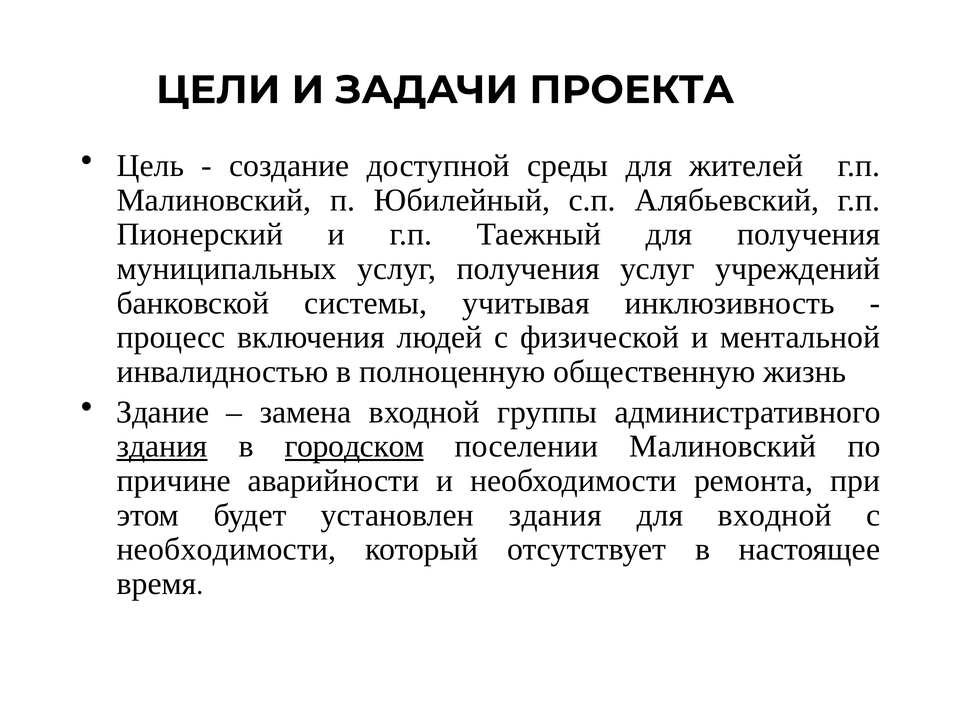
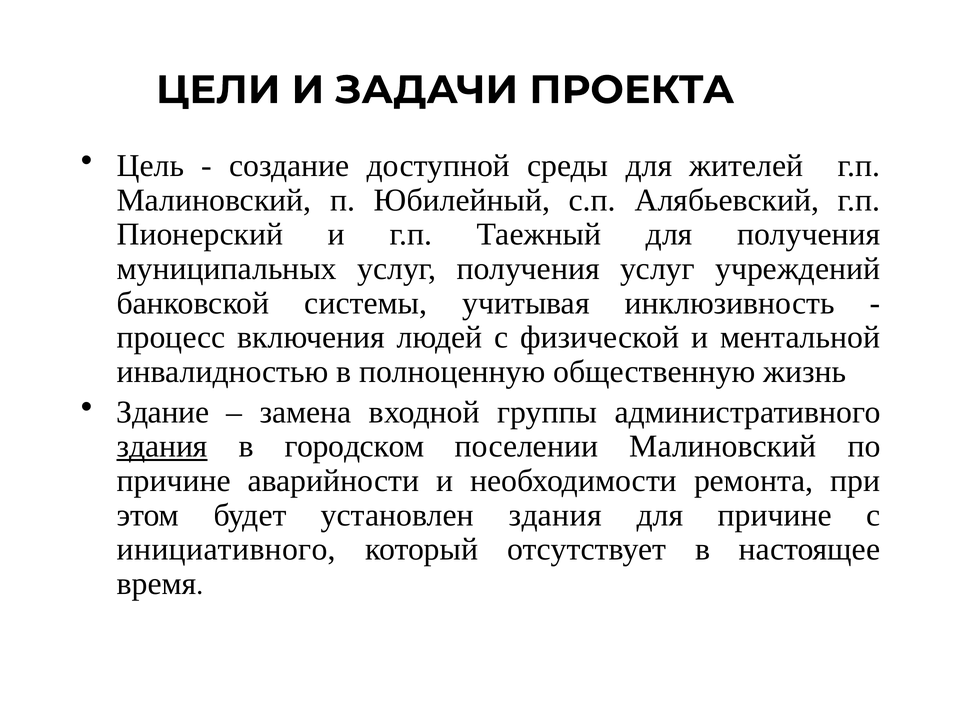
городском underline: present -> none
для входной: входной -> причине
необходимости at (226, 550): необходимости -> инициативного
